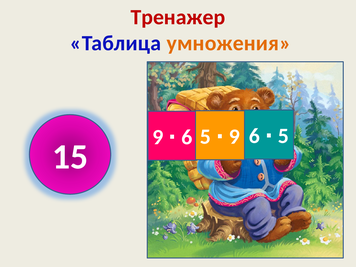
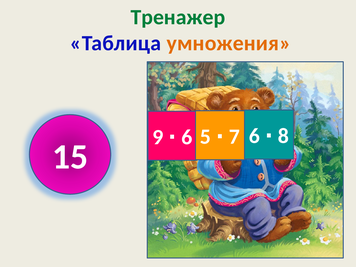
Тренажер colour: red -> green
6 5: 5 -> 8
5 9: 9 -> 7
